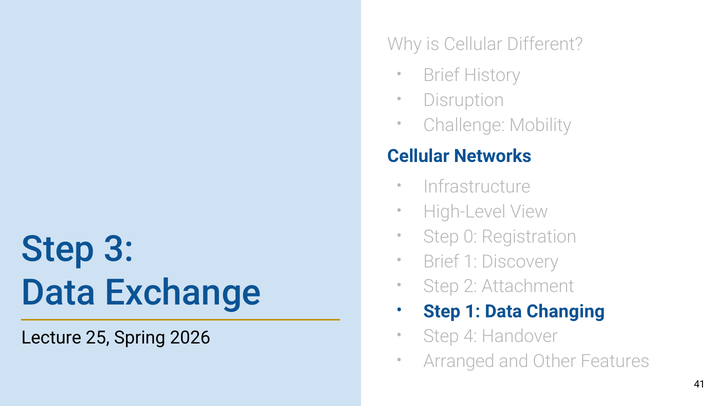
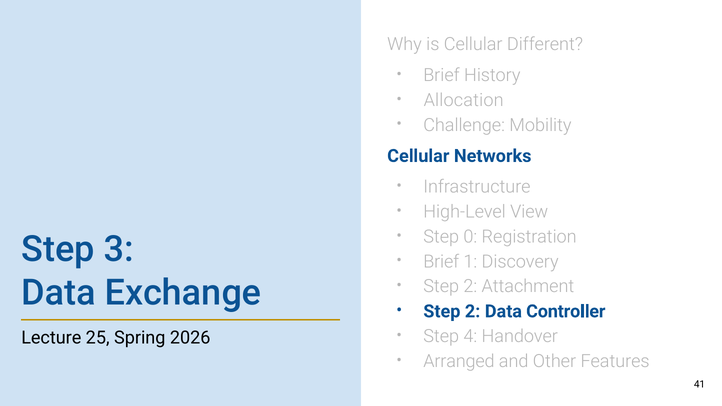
Disruption: Disruption -> Allocation
1 at (473, 311): 1 -> 2
Changing: Changing -> Controller
